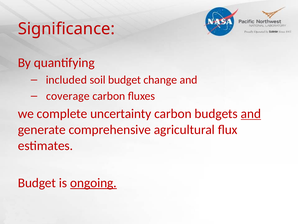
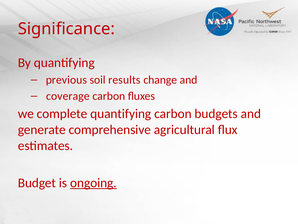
included: included -> previous
soil budget: budget -> results
complete uncertainty: uncertainty -> quantifying
and at (251, 114) underline: present -> none
